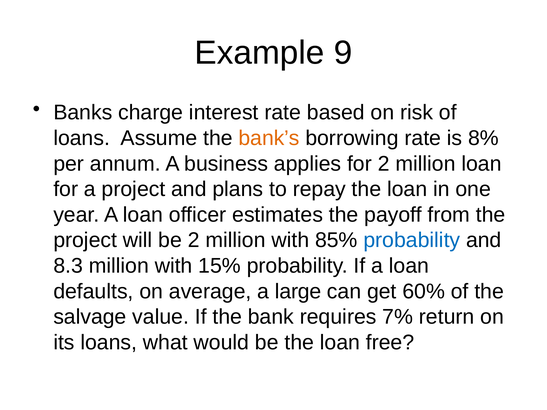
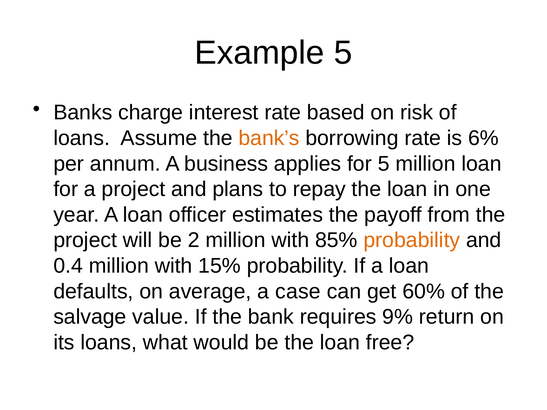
Example 9: 9 -> 5
8%: 8% -> 6%
for 2: 2 -> 5
probability at (412, 240) colour: blue -> orange
8.3: 8.3 -> 0.4
large: large -> case
7%: 7% -> 9%
